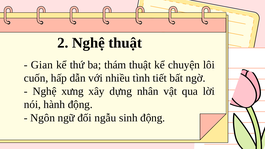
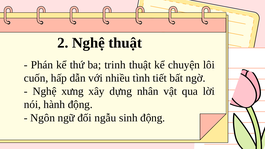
Gian: Gian -> Phán
thám: thám -> trinh
